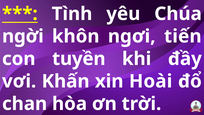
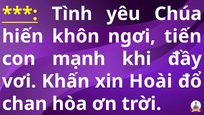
ngời: ngời -> hiến
tuyền: tuyền -> mạnh
